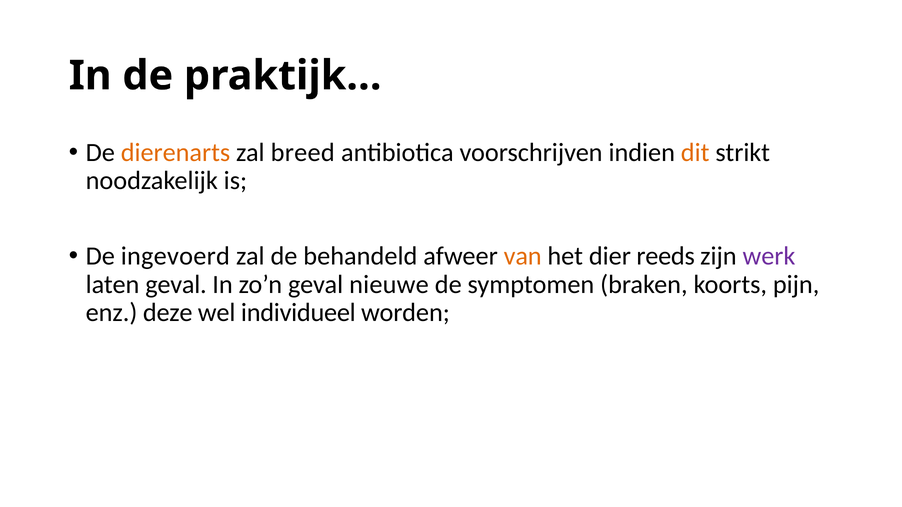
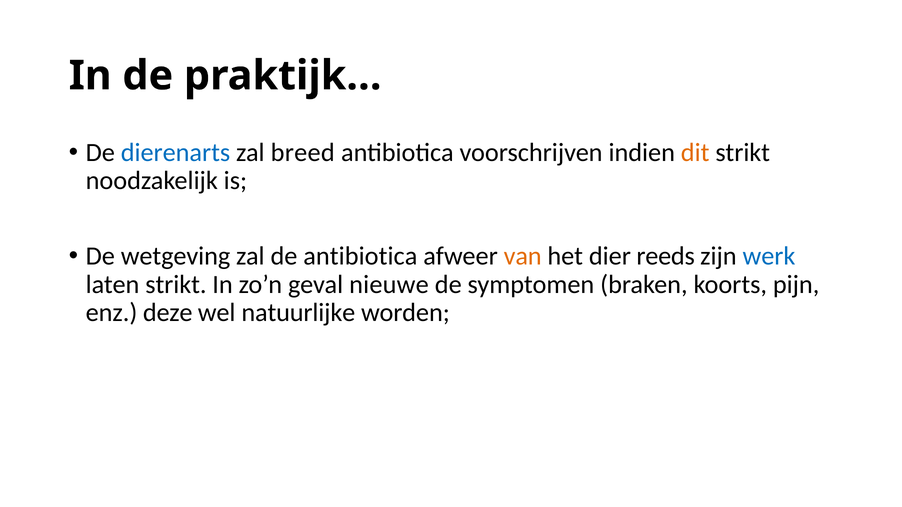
dierenarts colour: orange -> blue
ingevoerd: ingevoerd -> wetgeving
de behandeld: behandeld -> antibiotica
werk colour: purple -> blue
laten geval: geval -> strikt
individueel: individueel -> natuurlijke
